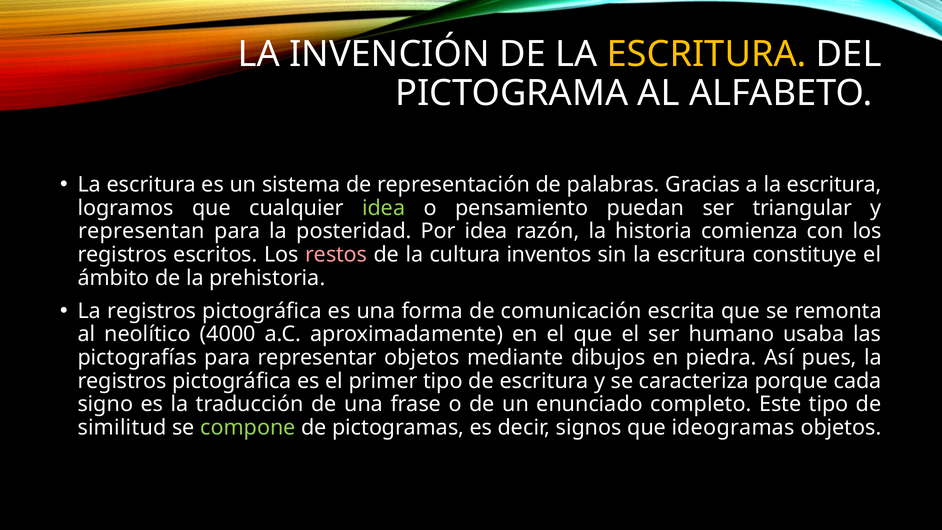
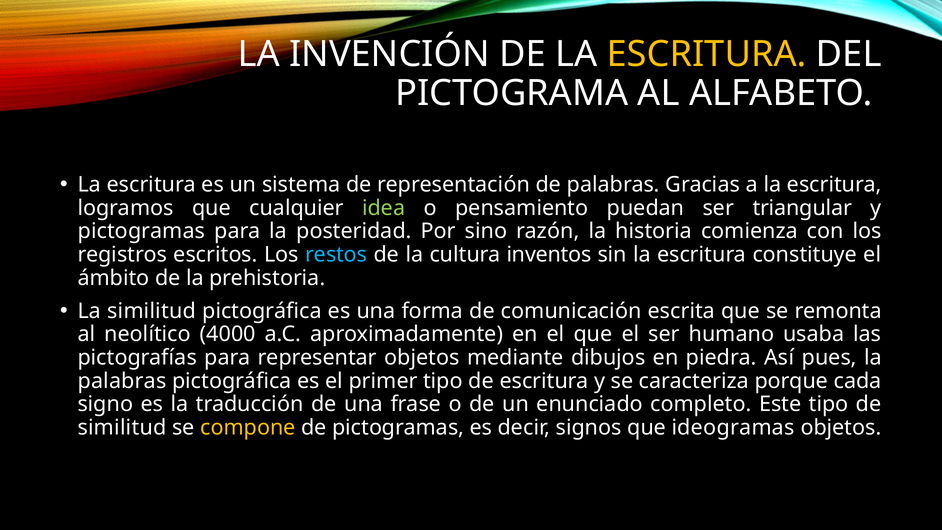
representan at (141, 231): representan -> pictogramas
Por idea: idea -> sino
restos colour: pink -> light blue
registros at (152, 311): registros -> similitud
registros at (122, 381): registros -> palabras
compone colour: light green -> yellow
